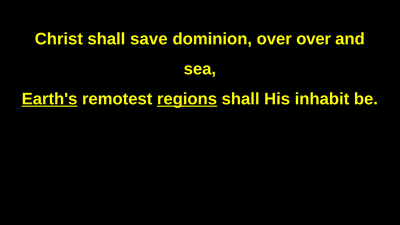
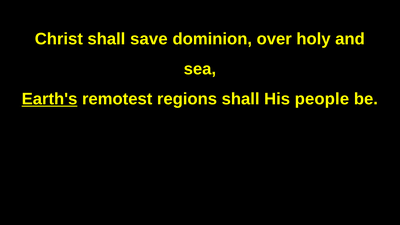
over over: over -> holy
regions underline: present -> none
inhabit: inhabit -> people
